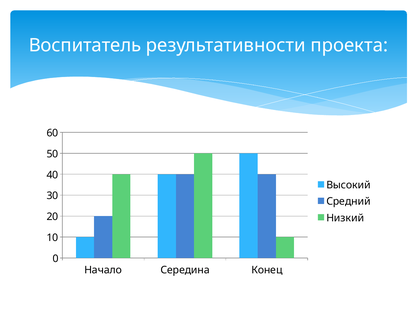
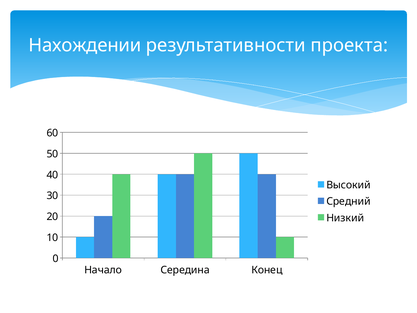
Воспитатель: Воспитатель -> Нахождении
